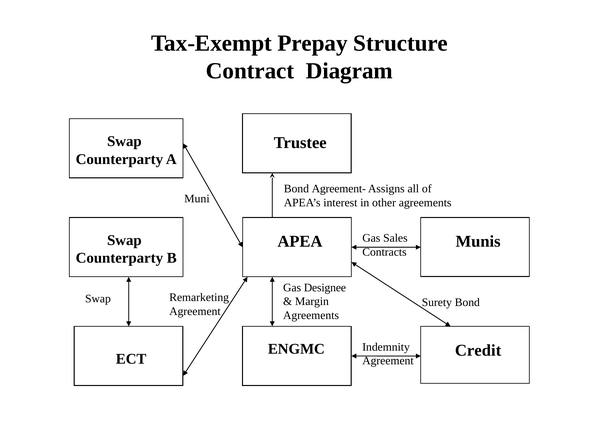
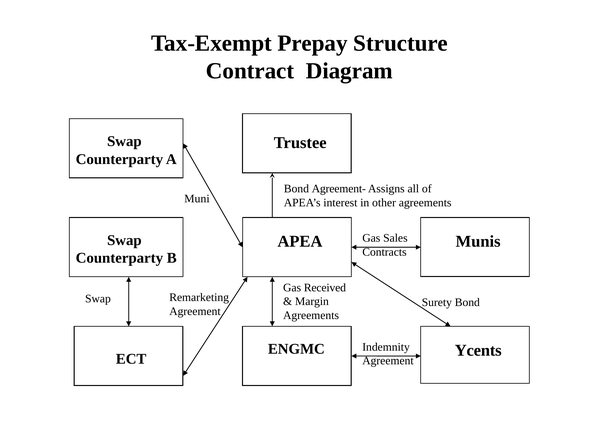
Designee: Designee -> Received
Credit: Credit -> Ycents
